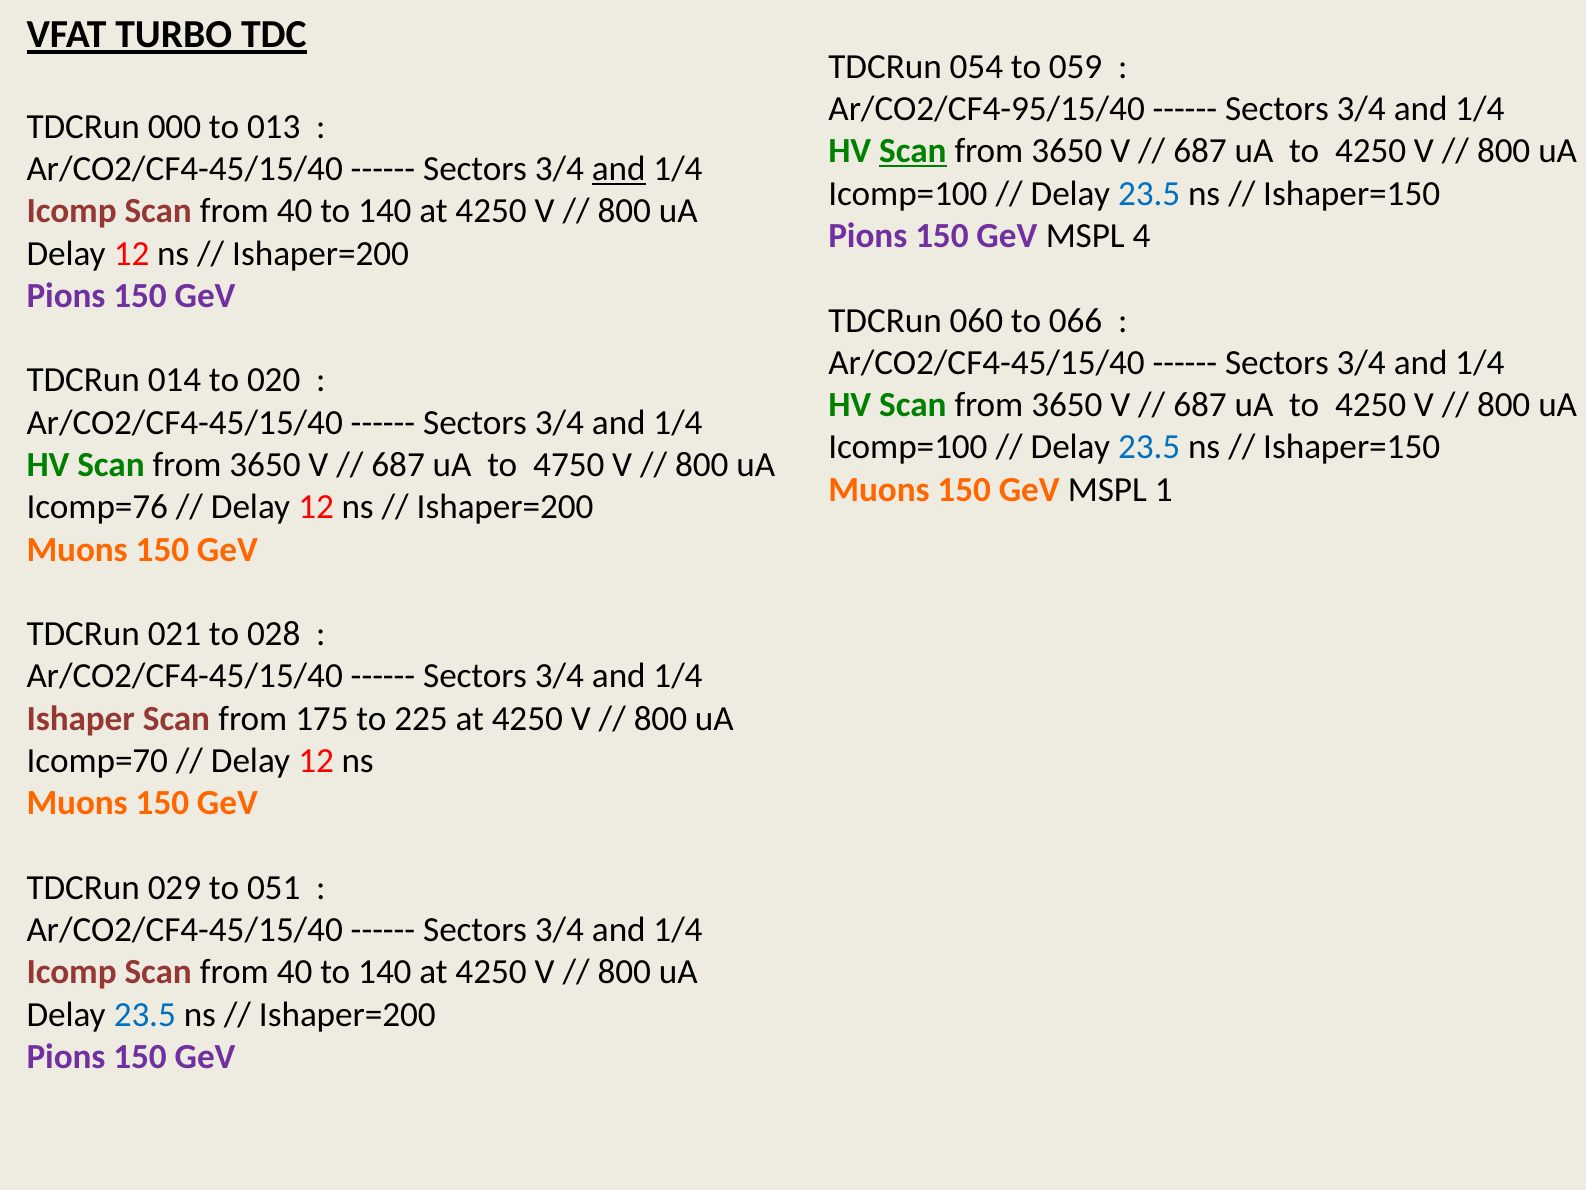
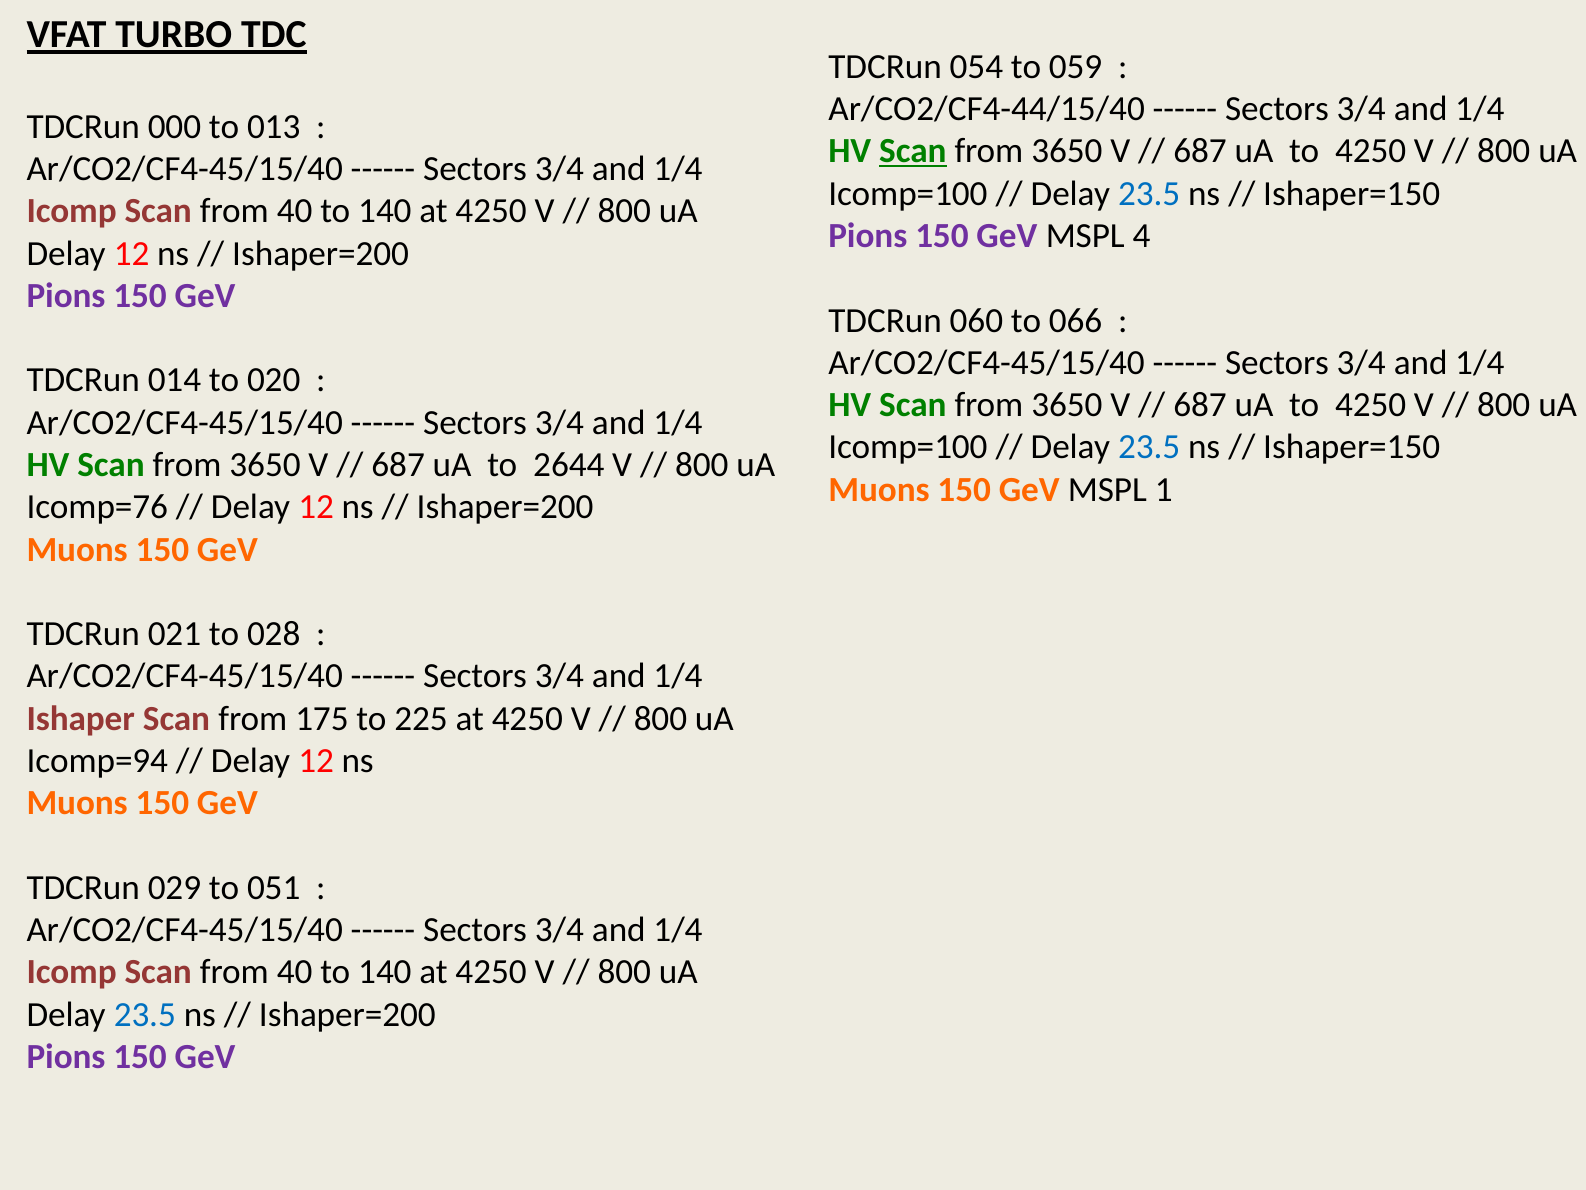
Ar/CO2/CF4-95/15/40: Ar/CO2/CF4-95/15/40 -> Ar/CO2/CF4-44/15/40
and at (619, 169) underline: present -> none
4750: 4750 -> 2644
Icomp=70: Icomp=70 -> Icomp=94
